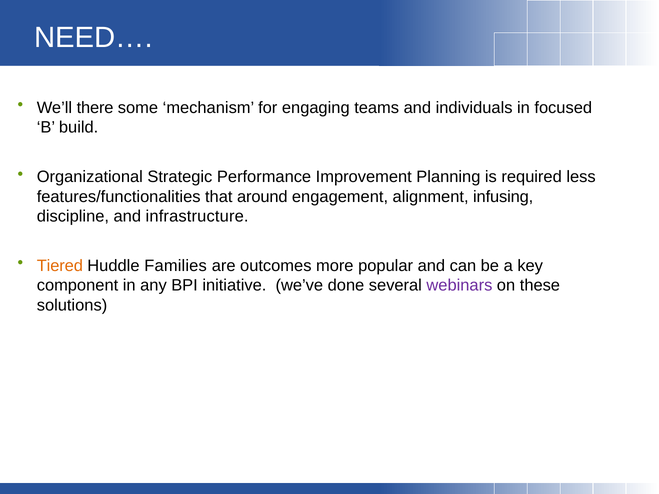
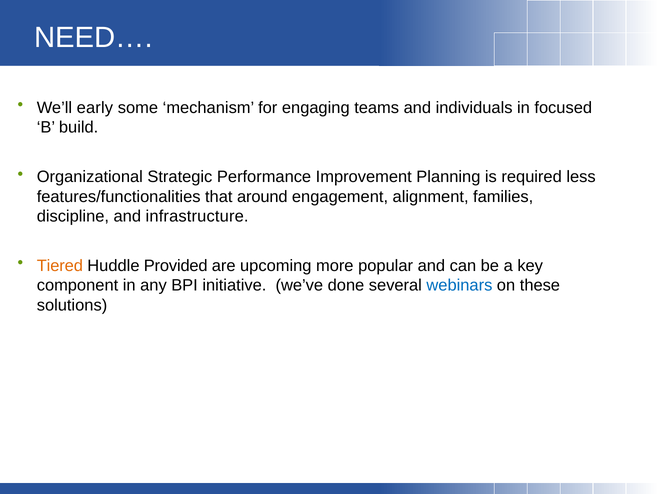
there: there -> early
infusing: infusing -> families
Families: Families -> Provided
outcomes: outcomes -> upcoming
webinars colour: purple -> blue
